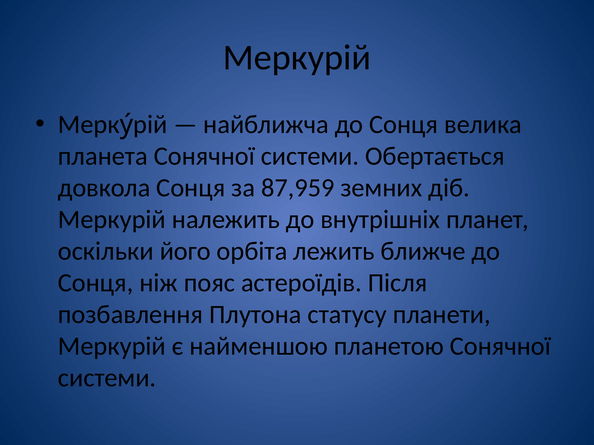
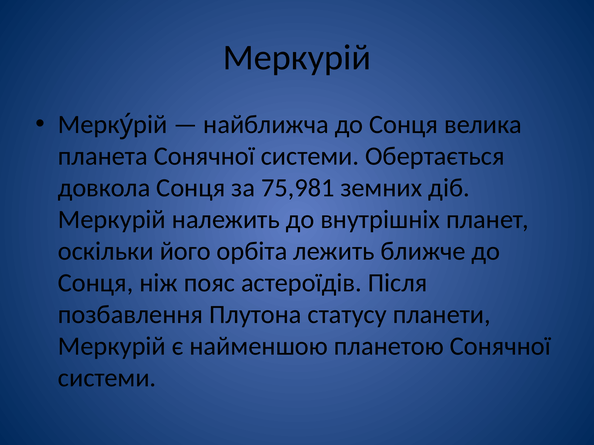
87,959: 87,959 -> 75,981
